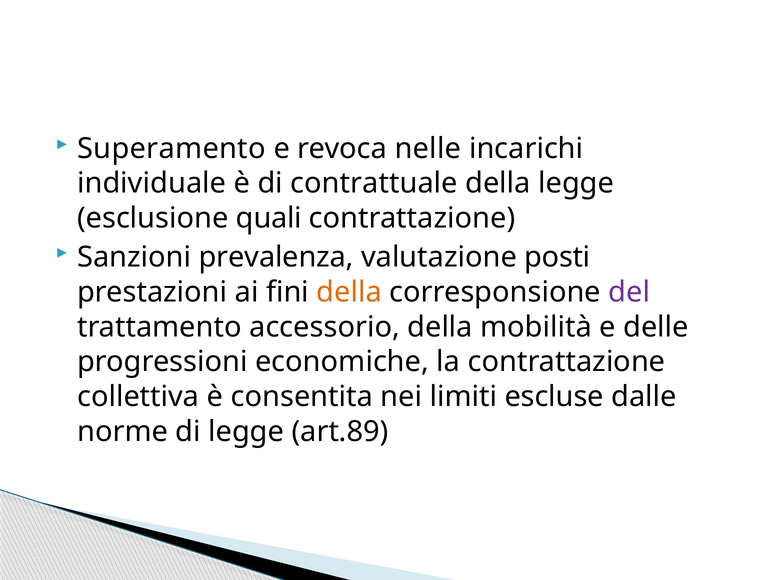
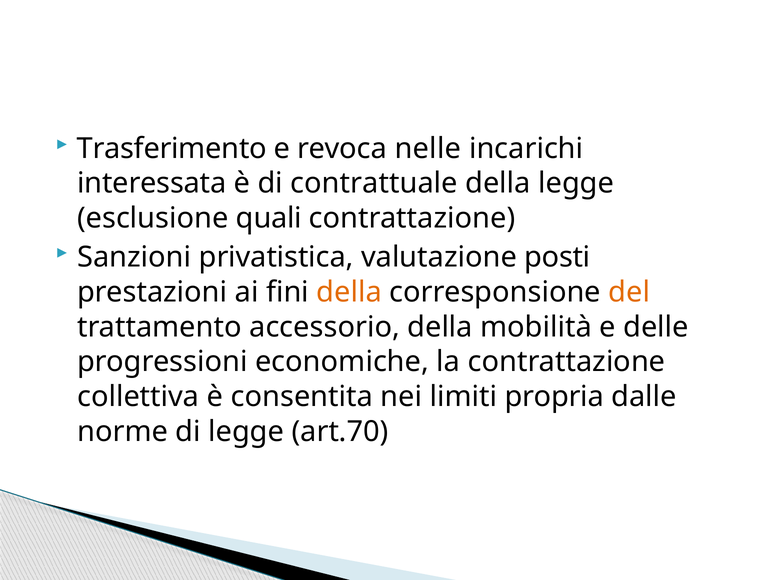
Superamento: Superamento -> Trasferimento
individuale: individuale -> interessata
prevalenza: prevalenza -> privatistica
del colour: purple -> orange
escluse: escluse -> propria
art.89: art.89 -> art.70
